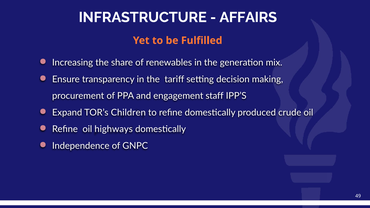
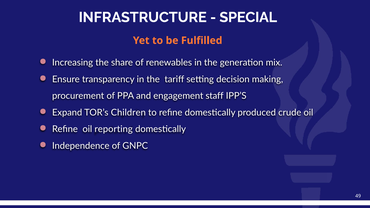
AFFAIRS: AFFAIRS -> SPECIAL
highways: highways -> reporting
